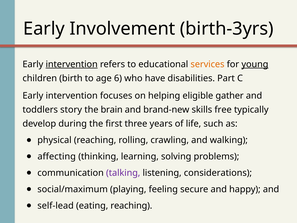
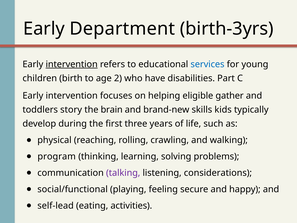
Involvement: Involvement -> Department
services colour: orange -> blue
young underline: present -> none
6: 6 -> 2
free: free -> kids
affecting: affecting -> program
social/maximum: social/maximum -> social/functional
eating reaching: reaching -> activities
